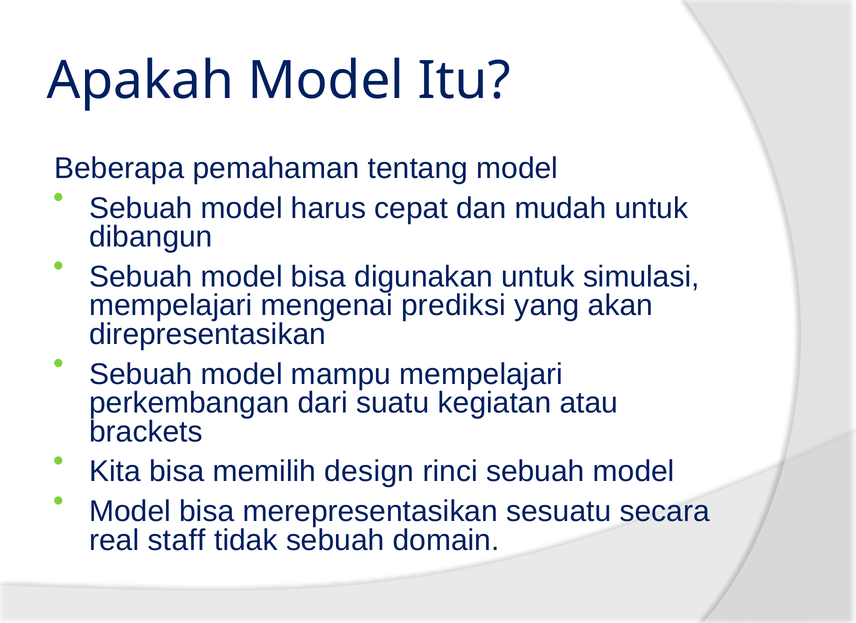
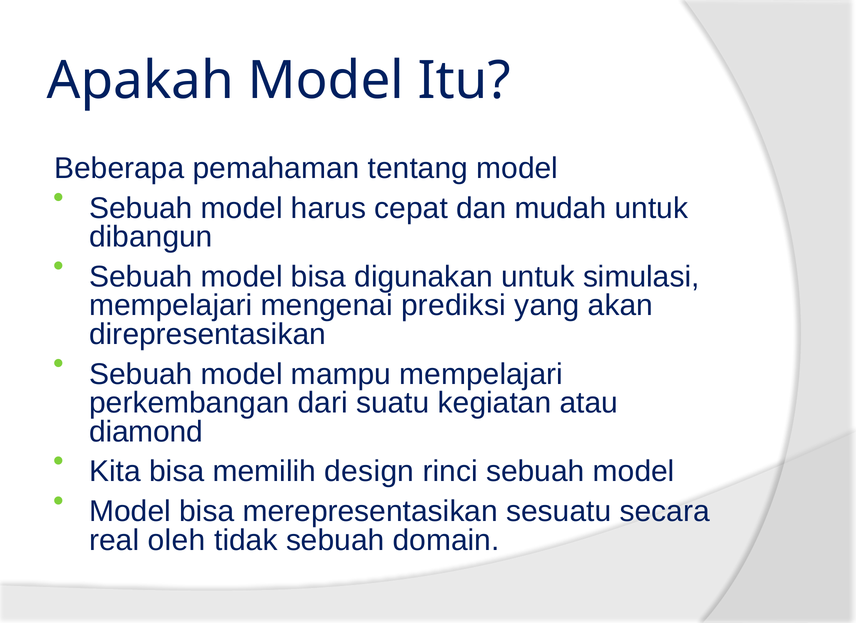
brackets: brackets -> diamond
staff: staff -> oleh
